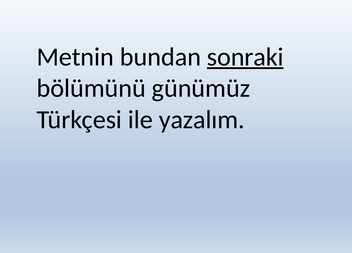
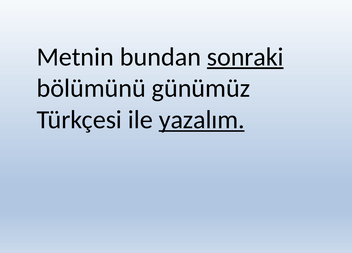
yazalım underline: none -> present
